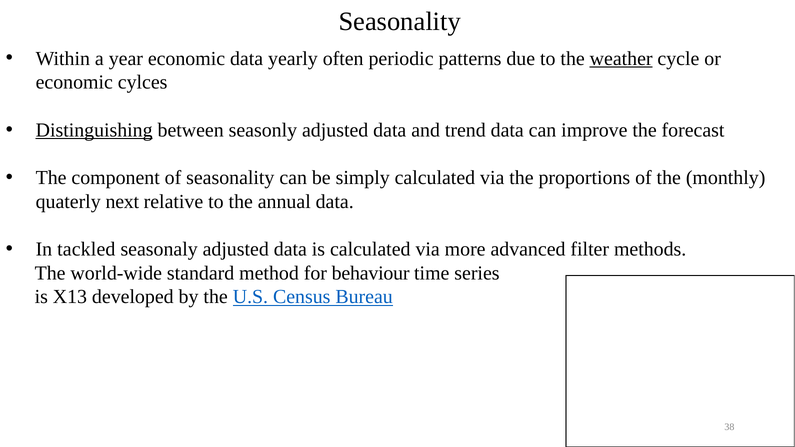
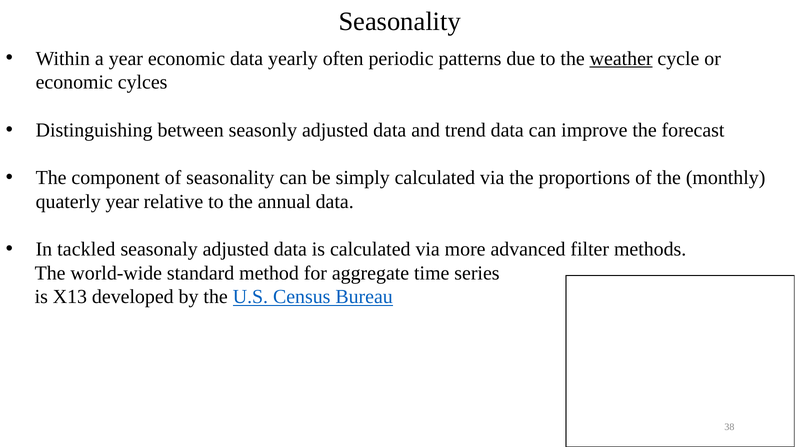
Distinguishing underline: present -> none
quaterly next: next -> year
behaviour: behaviour -> aggregate
